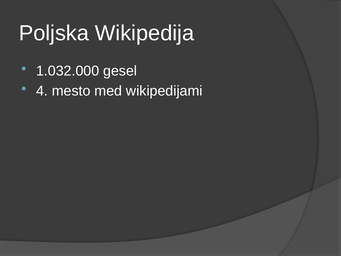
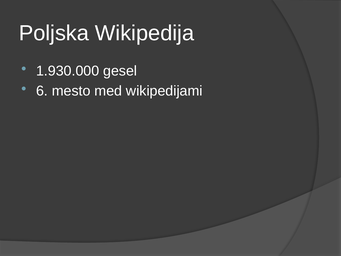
1.032.000: 1.032.000 -> 1.930.000
4: 4 -> 6
